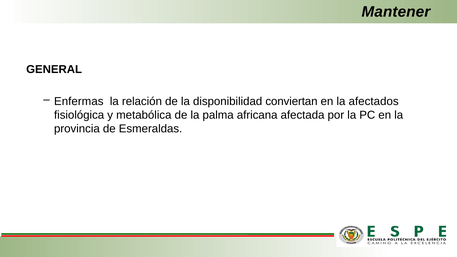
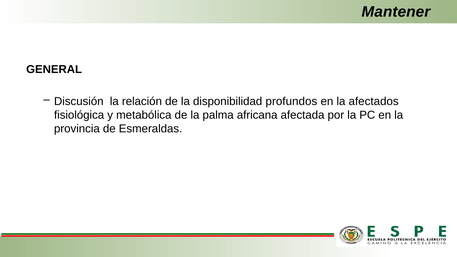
Enfermas: Enfermas -> Discusión
conviertan: conviertan -> profundos
